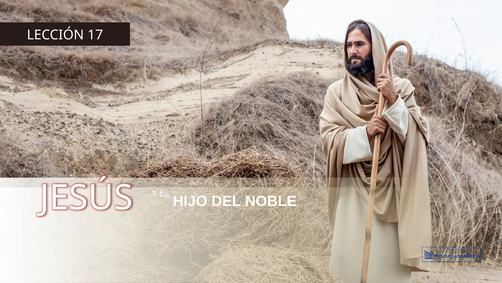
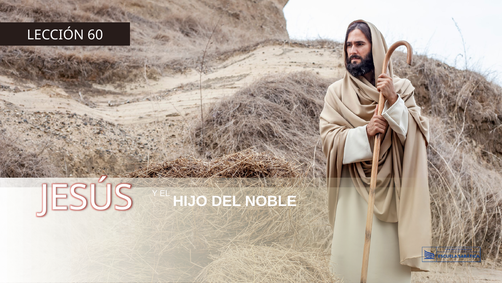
17: 17 -> 60
